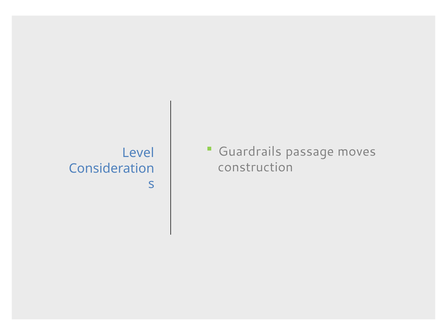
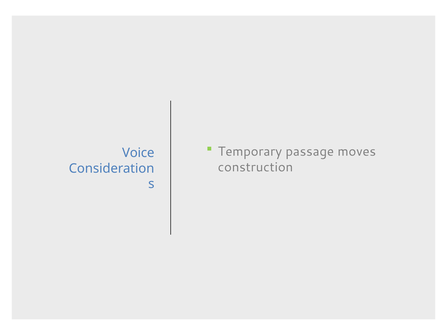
Guardrails: Guardrails -> Temporary
Level: Level -> Voice
